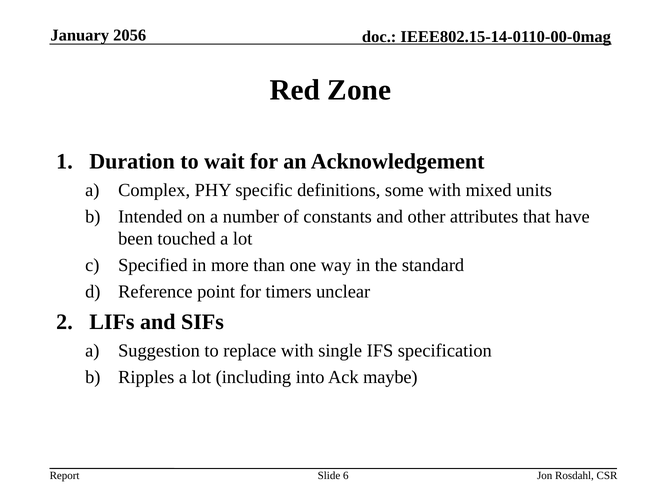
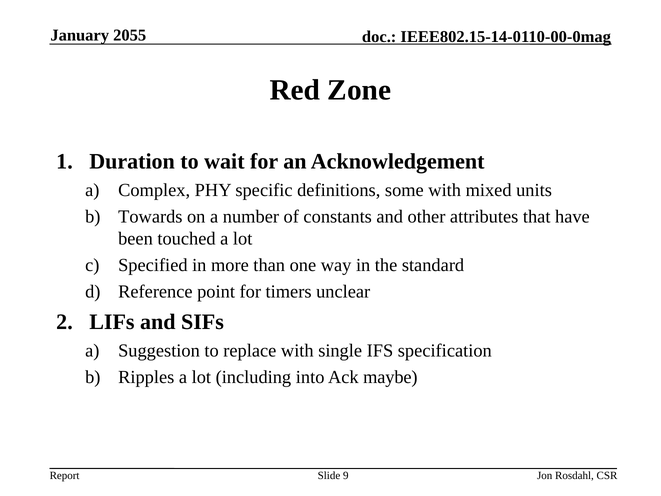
2056: 2056 -> 2055
Intended: Intended -> Towards
6: 6 -> 9
